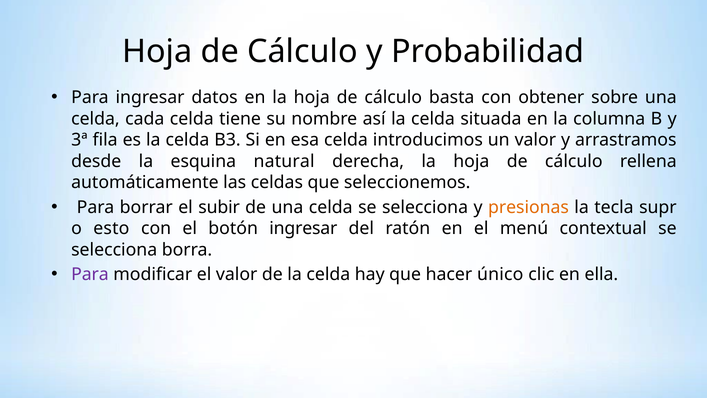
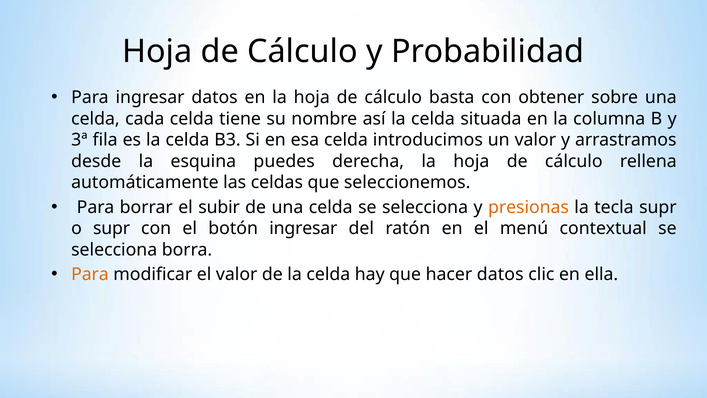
natural: natural -> puedes
o esto: esto -> supr
Para at (90, 274) colour: purple -> orange
hacer único: único -> datos
